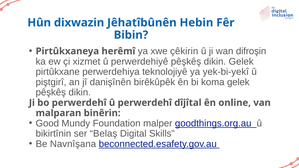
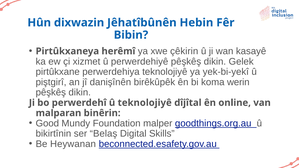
difroşin: difroşin -> kasayê
koma gelek: gelek -> werin
û perwerdehî: perwerdehî -> teknolojiyê
Navnîşana: Navnîşana -> Heywanan
